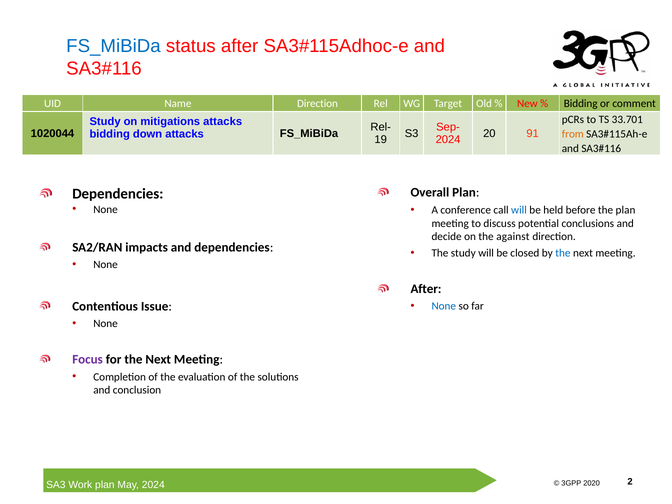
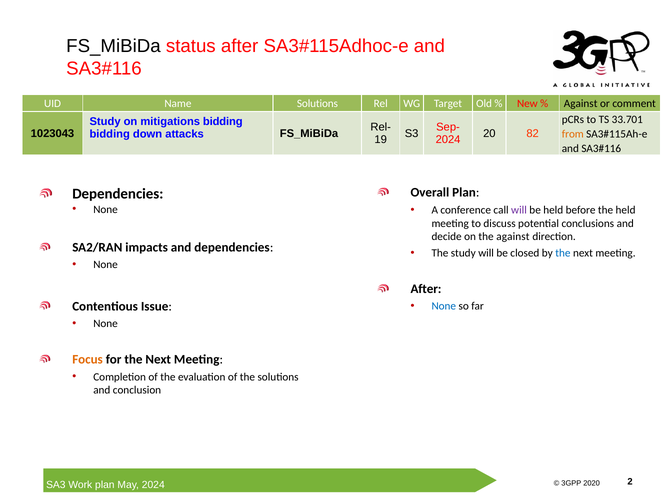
FS_MiBiDa at (113, 46) colour: blue -> black
Name Direction: Direction -> Solutions
Bidding at (581, 104): Bidding -> Against
mitigations attacks: attacks -> bidding
1020044: 1020044 -> 1023043
91: 91 -> 82
will at (519, 210) colour: blue -> purple
the plan: plan -> held
Focus colour: purple -> orange
